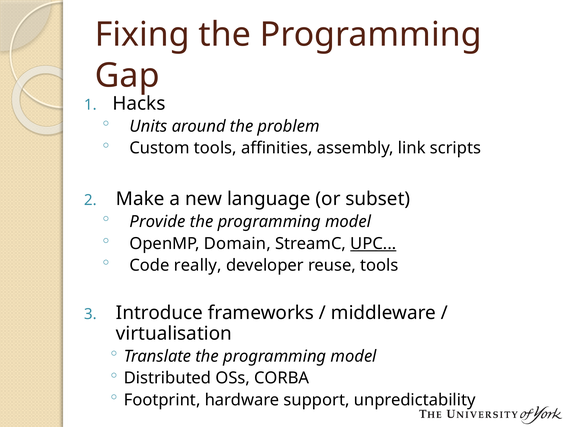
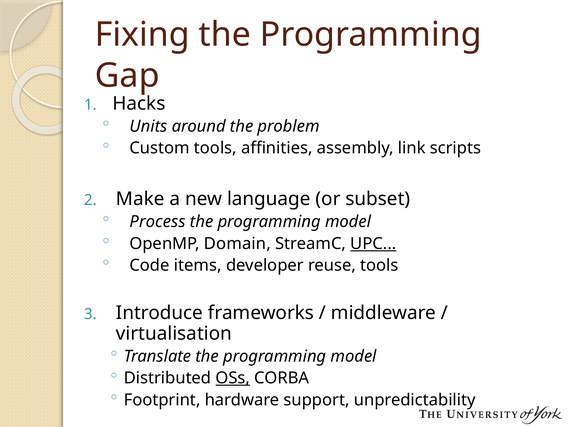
Provide: Provide -> Process
really: really -> items
OSs underline: none -> present
